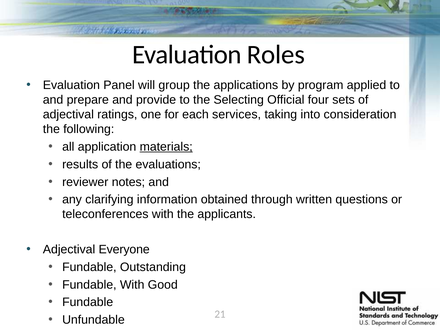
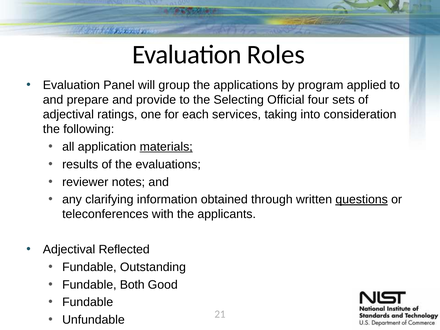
questions underline: none -> present
Everyone: Everyone -> Reflected
Fundable With: With -> Both
